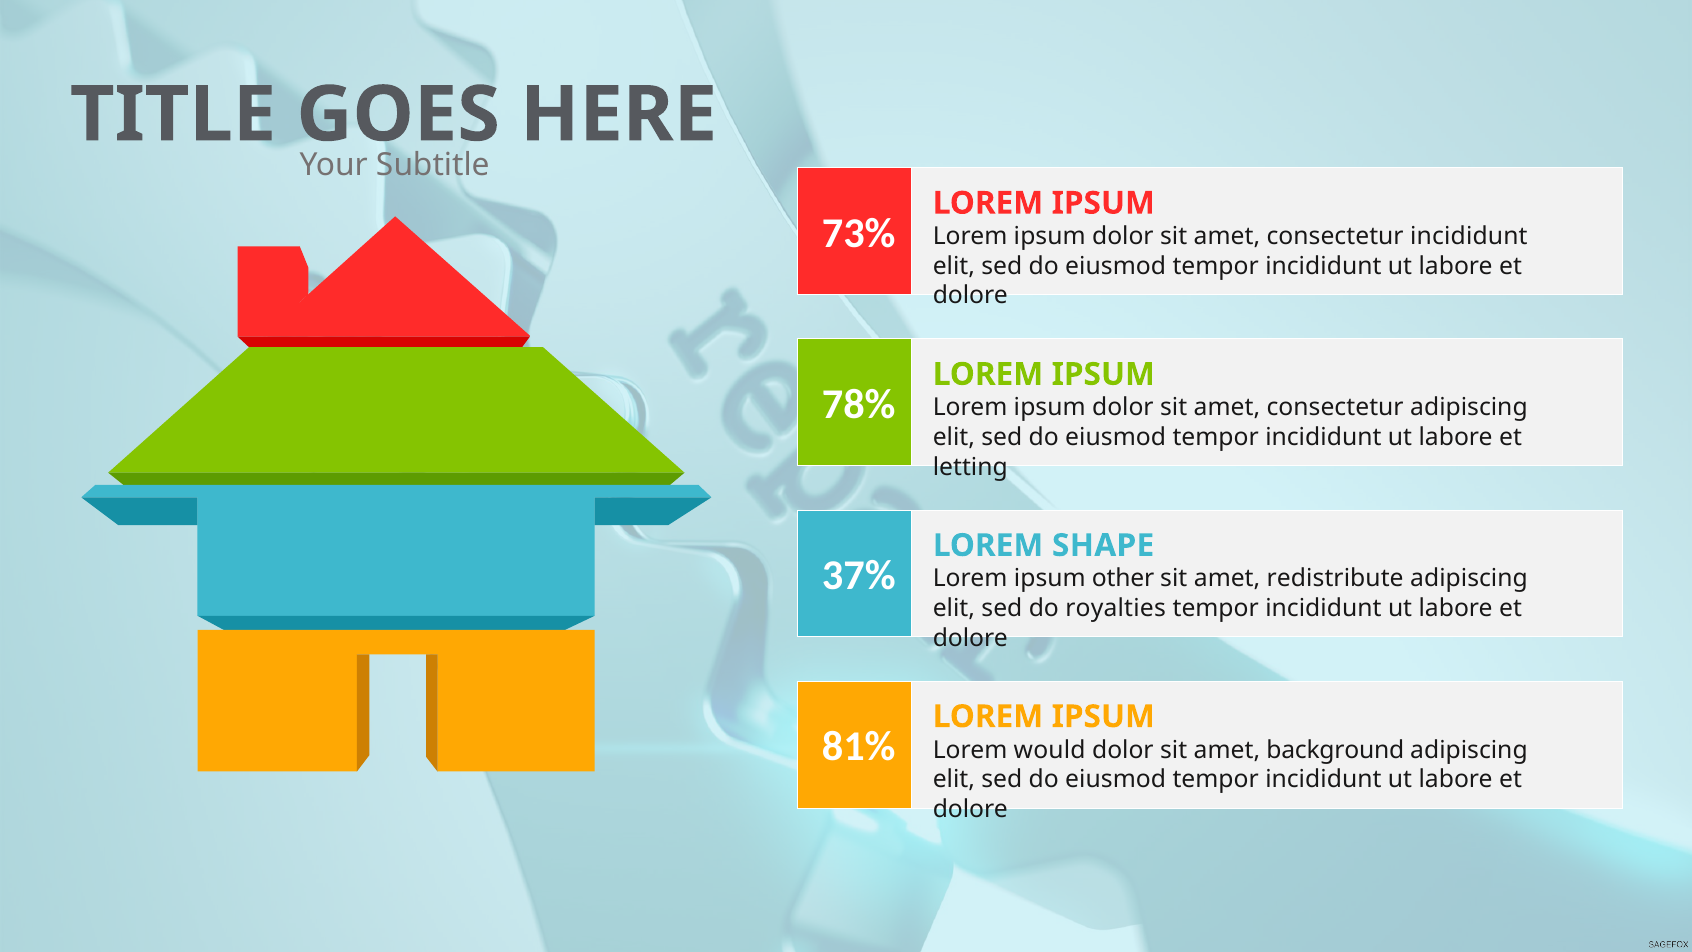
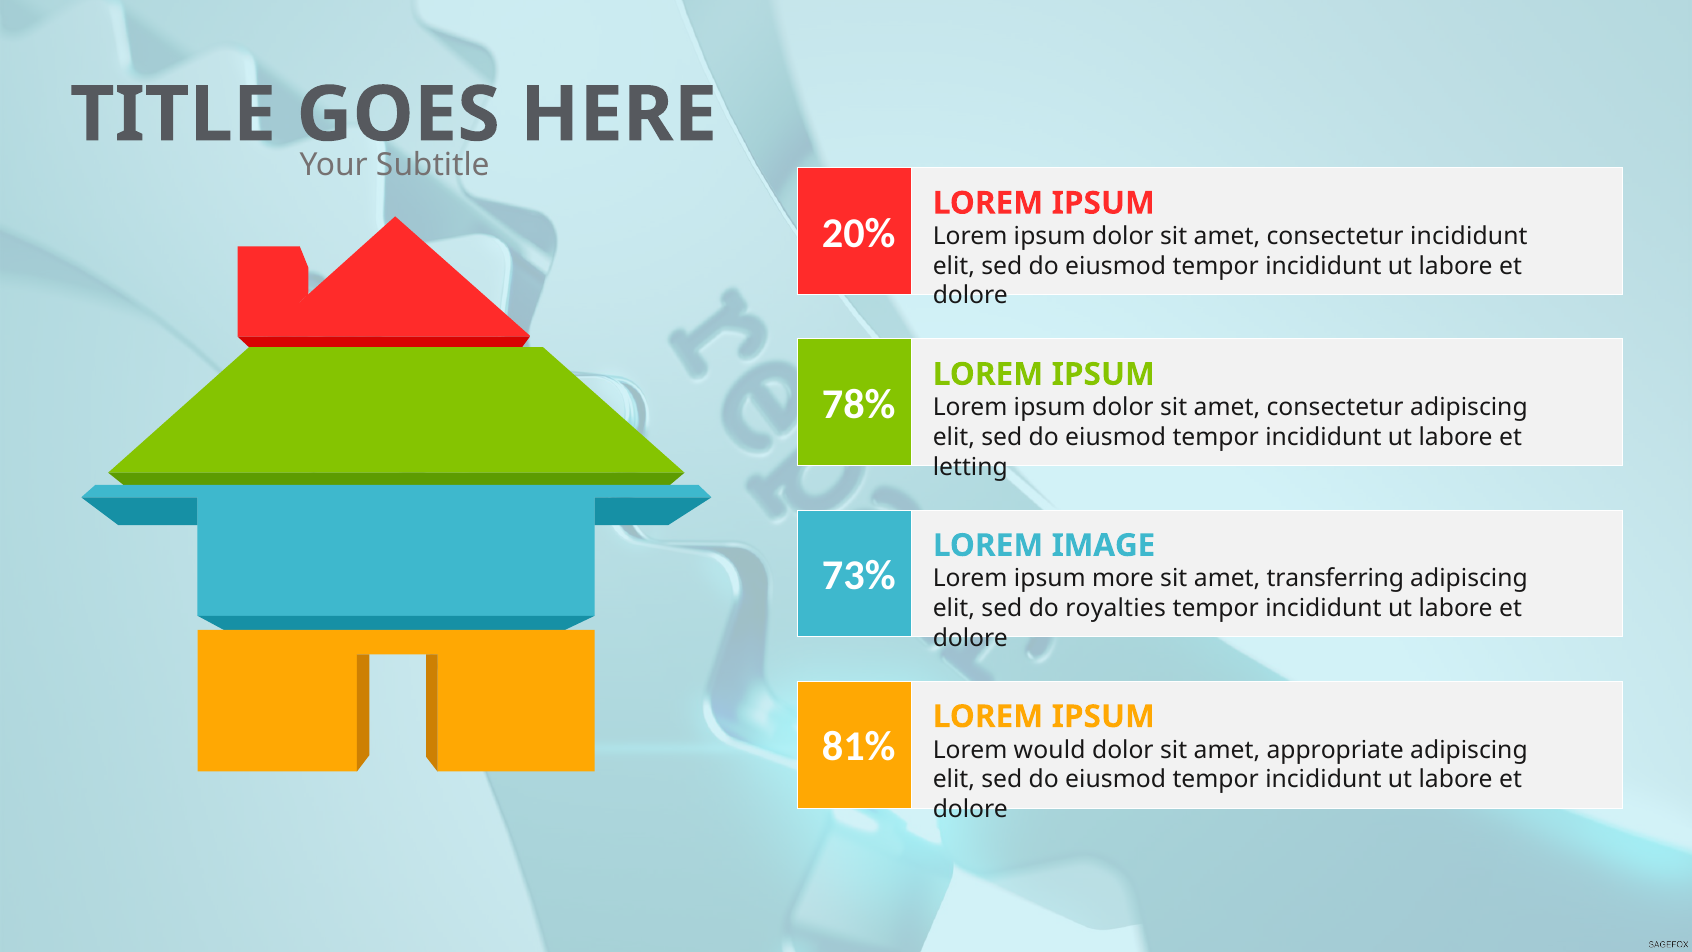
73%: 73% -> 20%
SHAPE: SHAPE -> IMAGE
37%: 37% -> 73%
other: other -> more
redistribute: redistribute -> transferring
background: background -> appropriate
